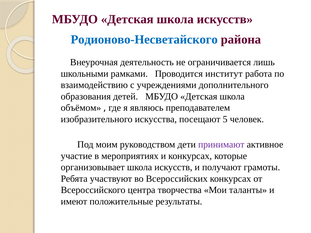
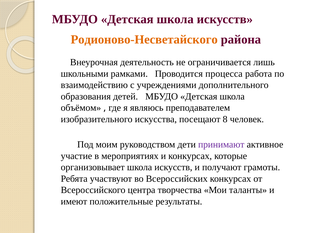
Родионово-Несветайского colour: blue -> orange
институт: институт -> процесса
5: 5 -> 8
